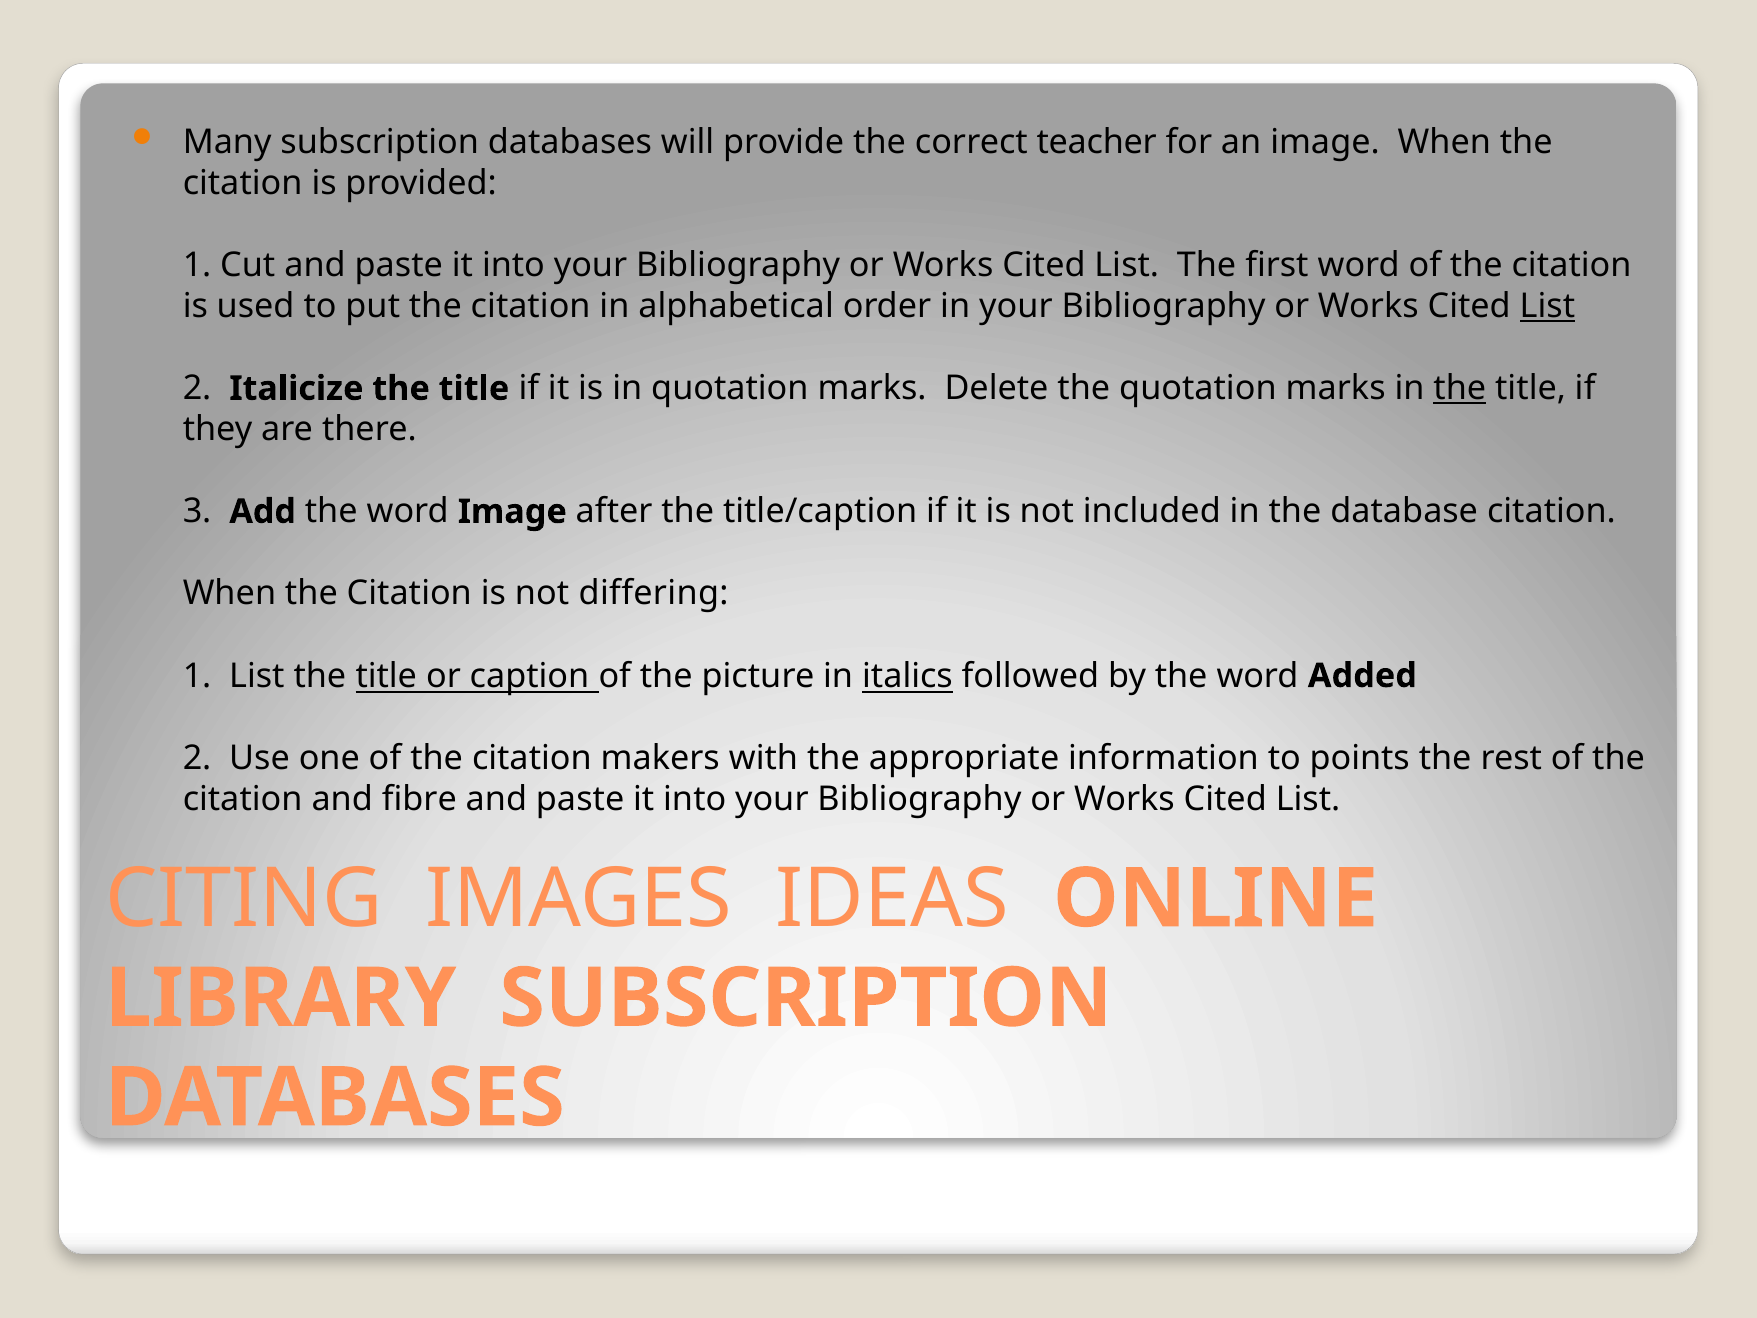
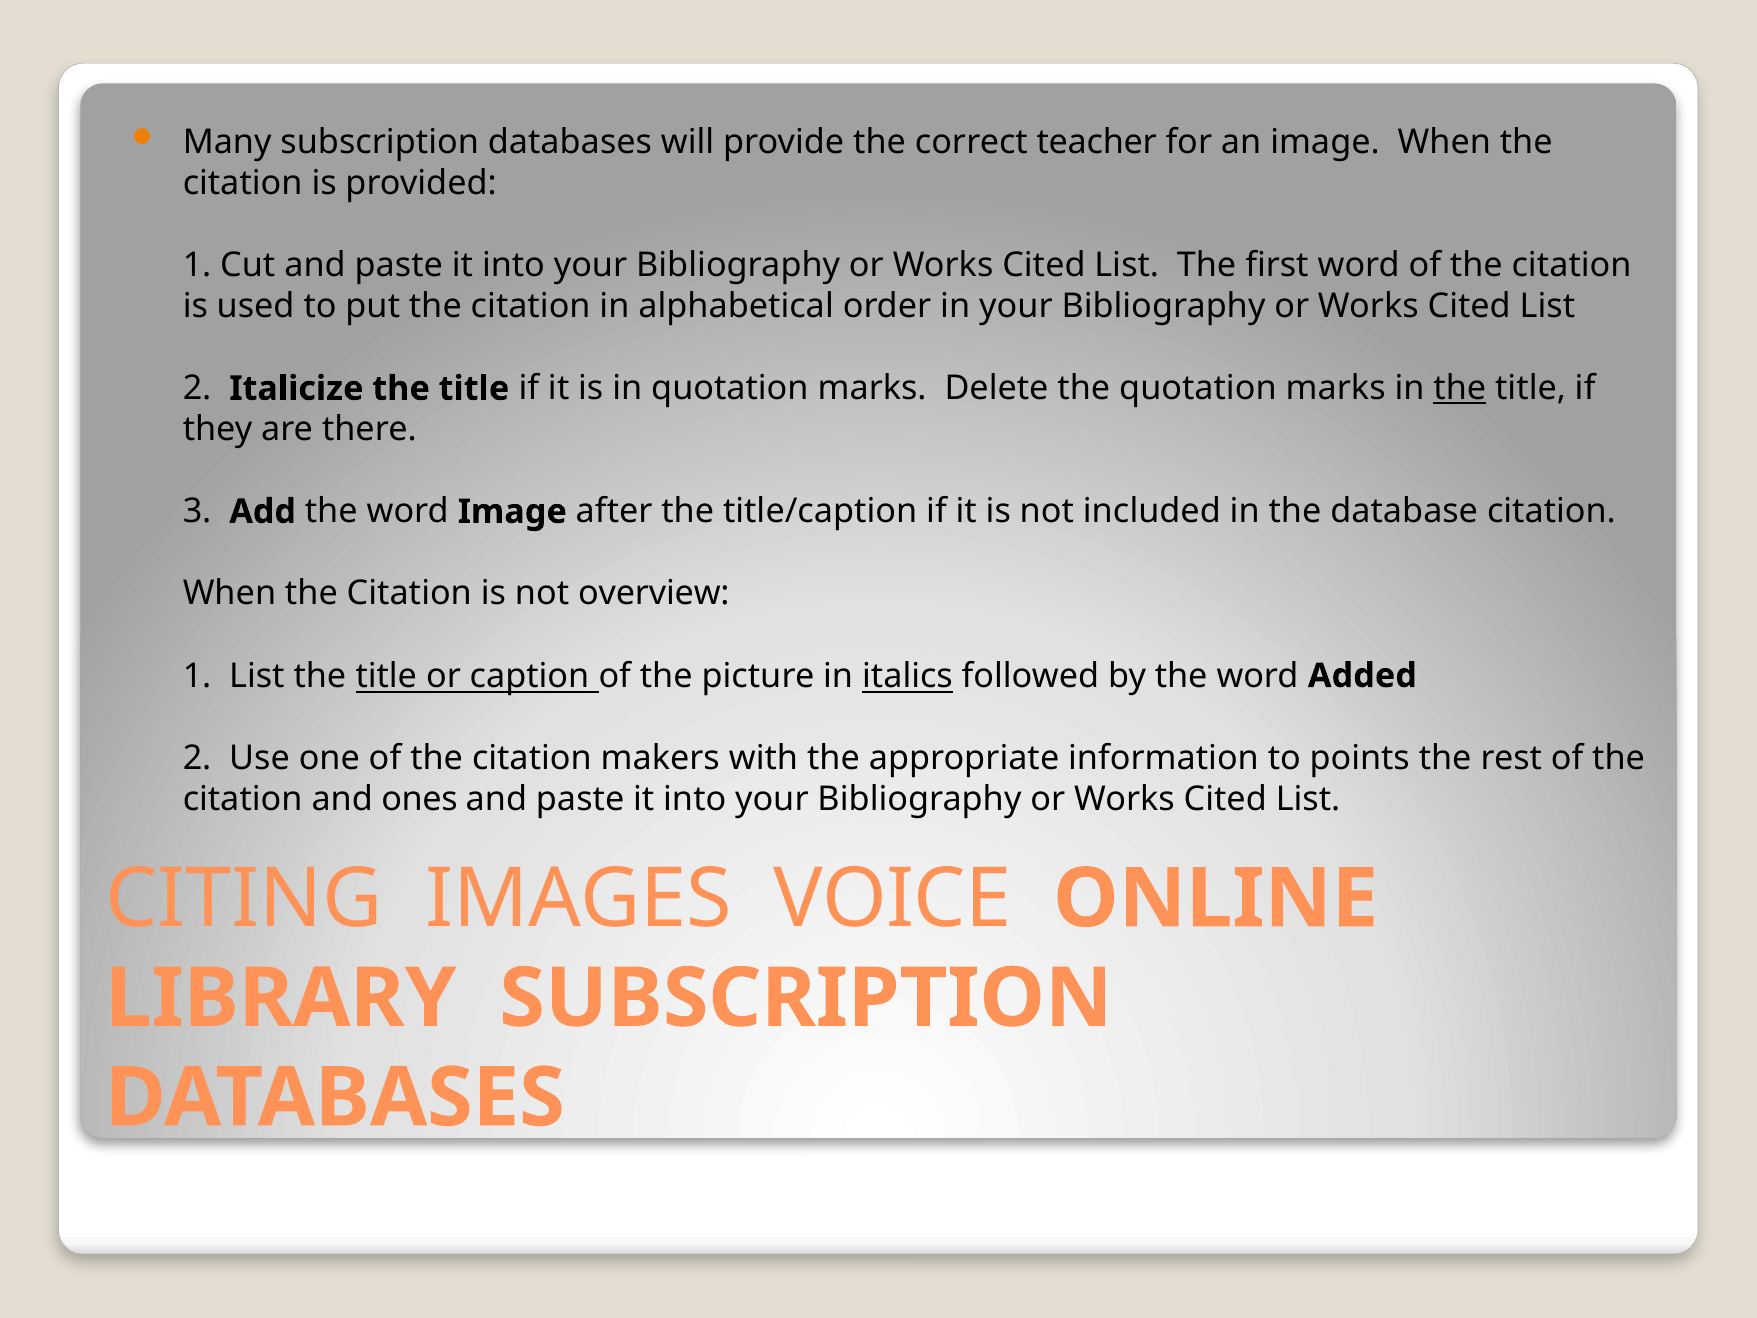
List at (1547, 306) underline: present -> none
differing: differing -> overview
fibre: fibre -> ones
IDEAS: IDEAS -> VOICE
